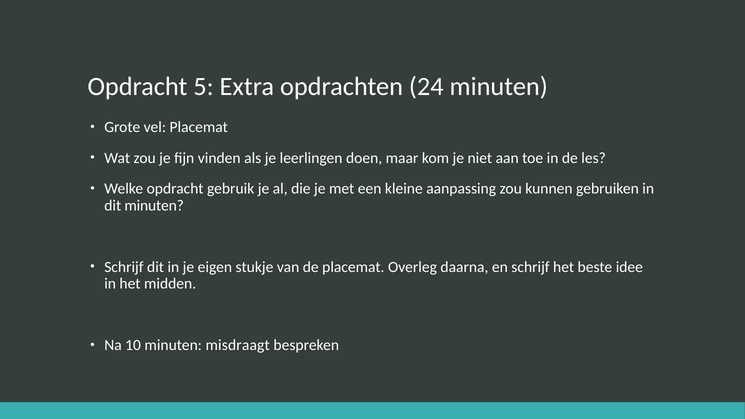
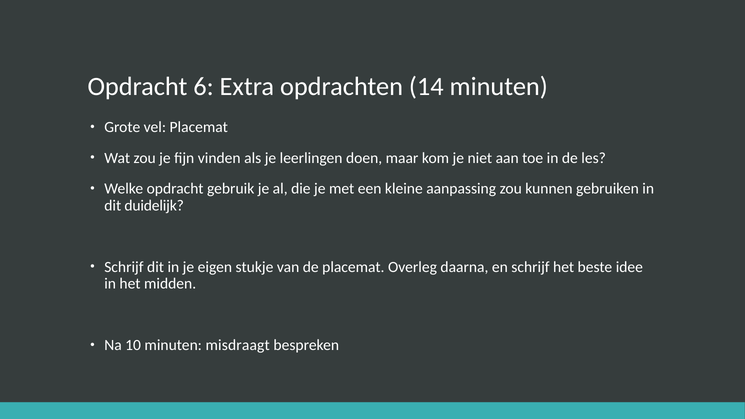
5: 5 -> 6
24: 24 -> 14
dit minuten: minuten -> duidelijk
